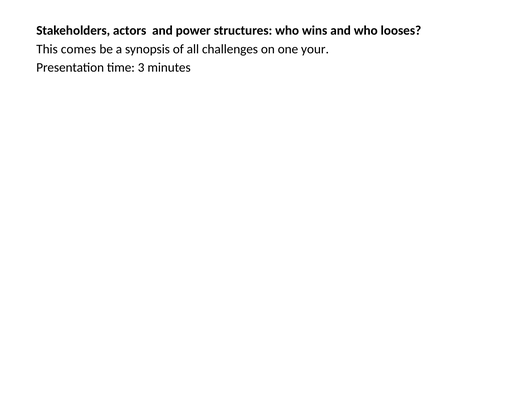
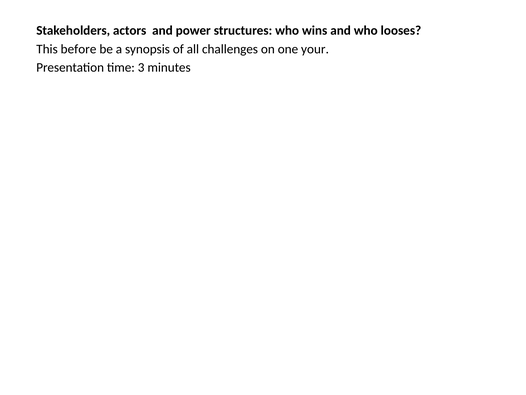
comes: comes -> before
